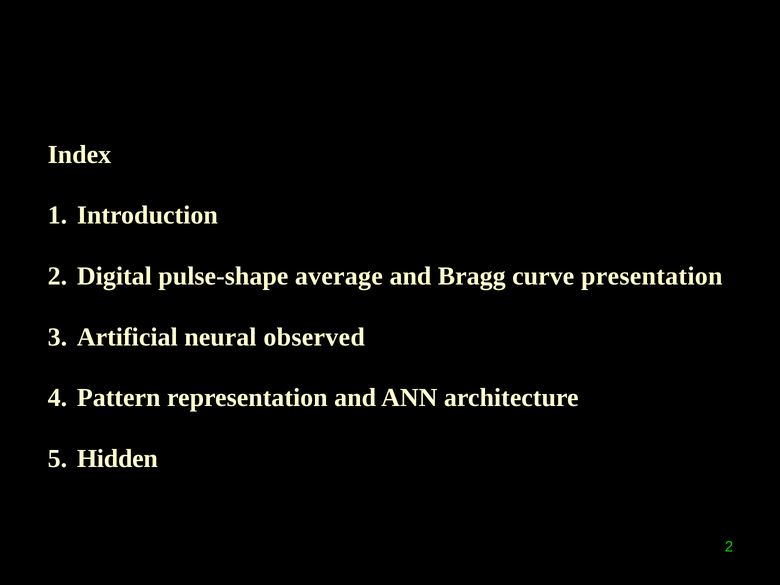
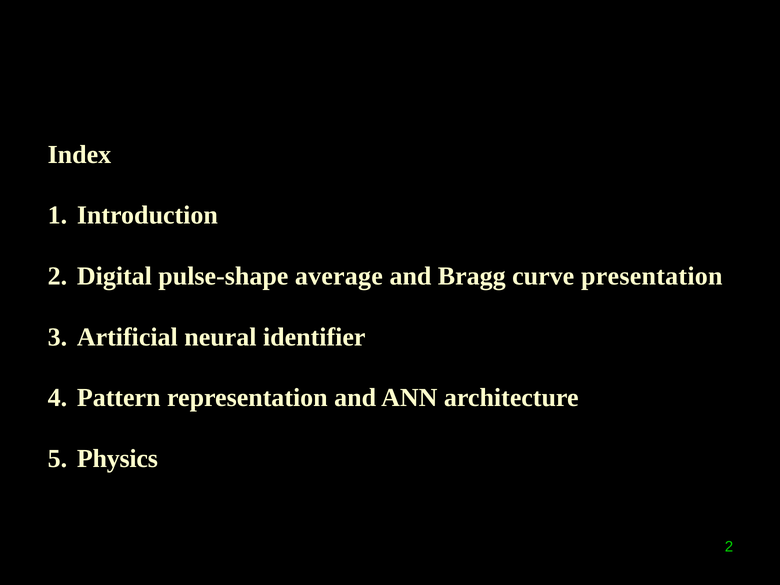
observed: observed -> identifier
Hidden: Hidden -> Physics
